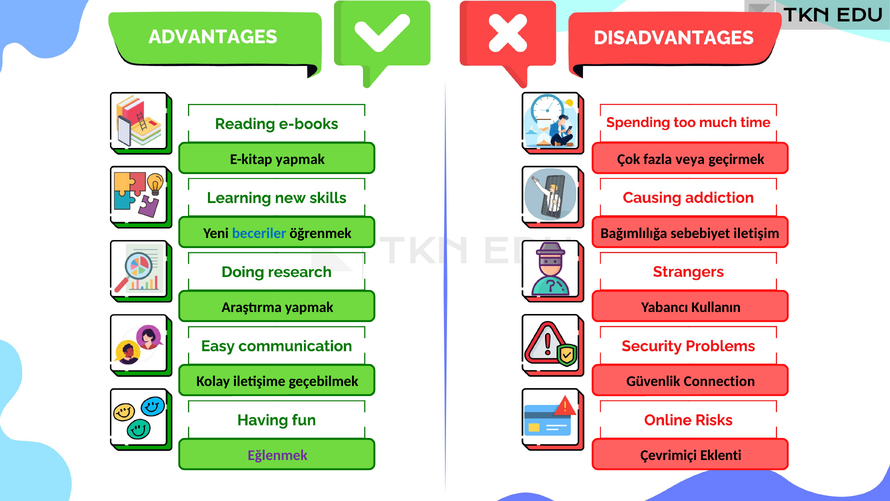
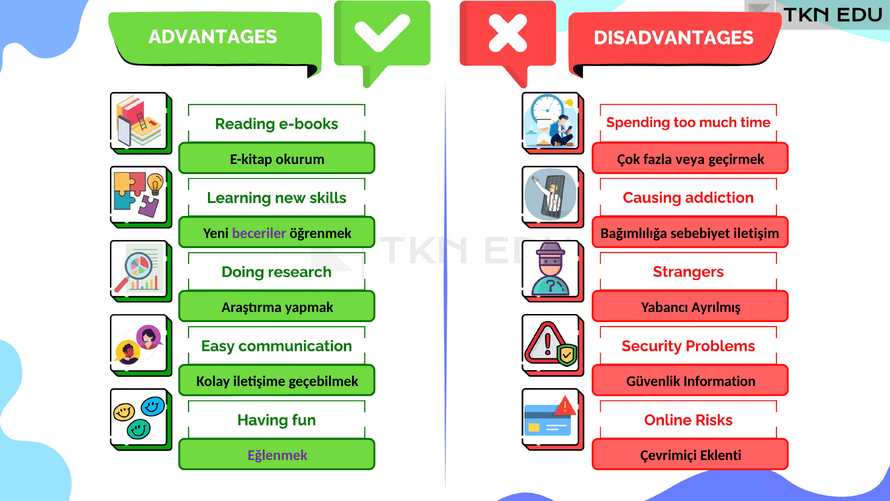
E-kitap yapmak: yapmak -> okurum
beceriler colour: blue -> purple
Kullanın: Kullanın -> Ayrılmış
Connection: Connection -> Information
